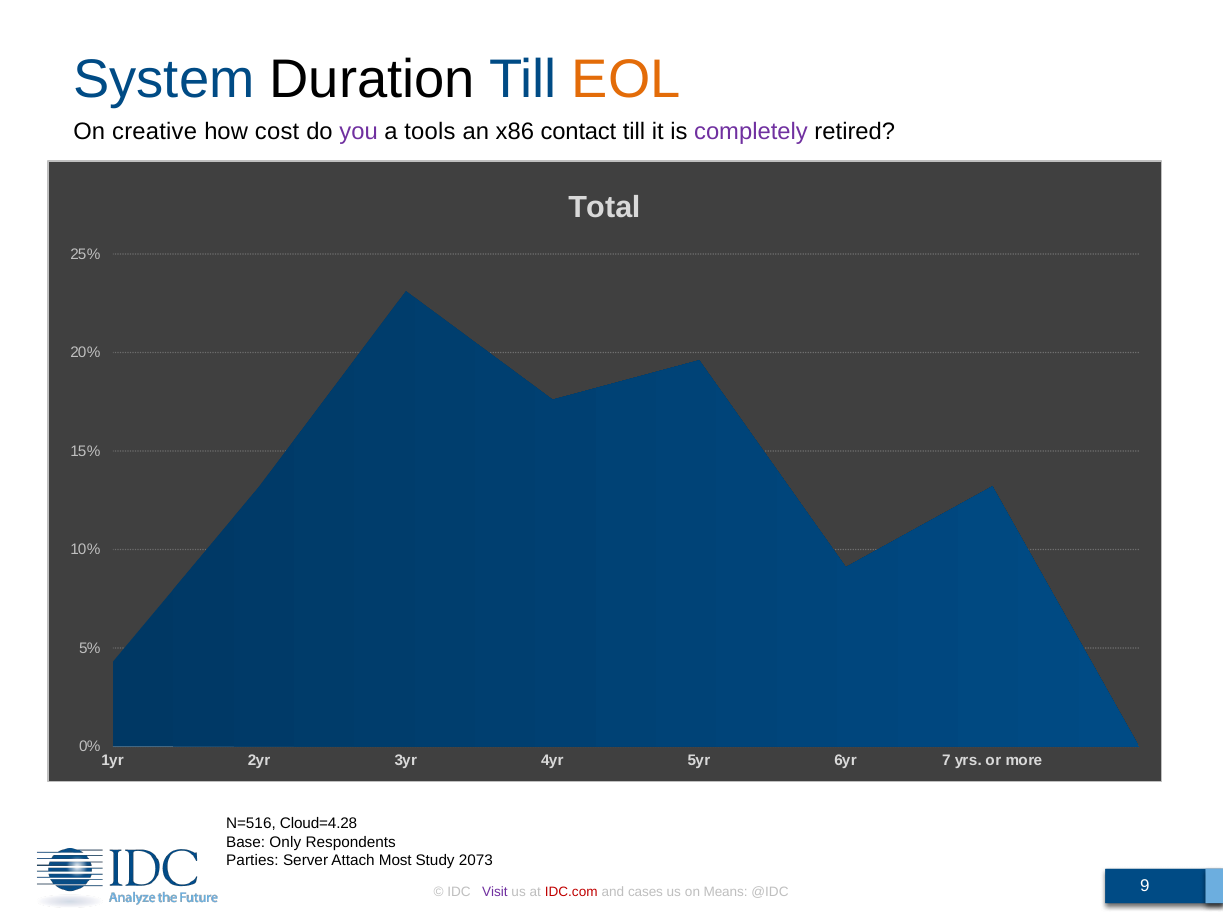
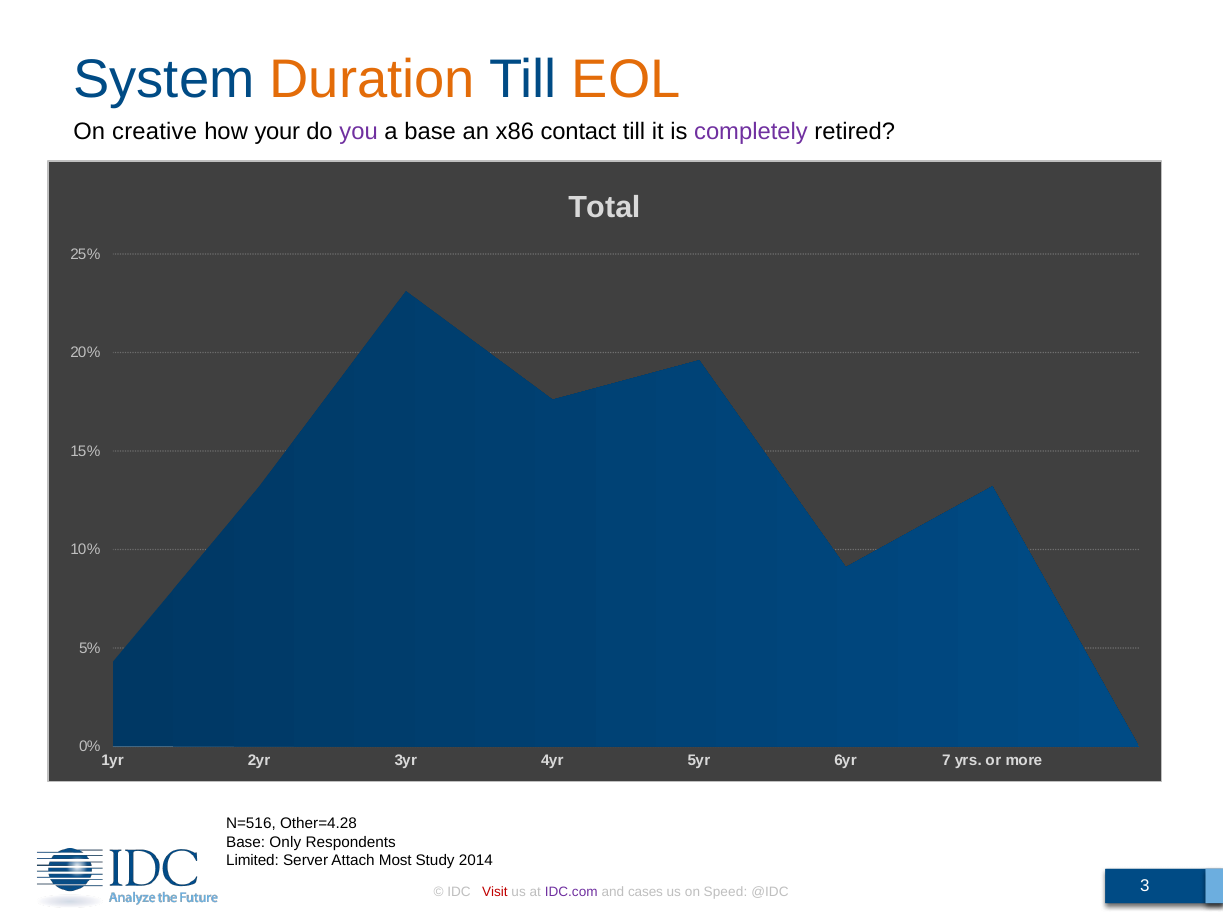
Duration colour: black -> orange
cost: cost -> your
a tools: tools -> base
Cloud=4.28: Cloud=4.28 -> Other=4.28
Parties: Parties -> Limited
2073: 2073 -> 2014
Visit colour: purple -> red
IDC.com colour: red -> purple
Means: Means -> Speed
9: 9 -> 3
